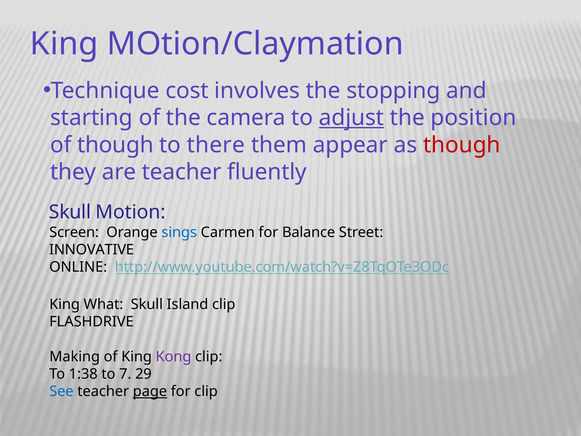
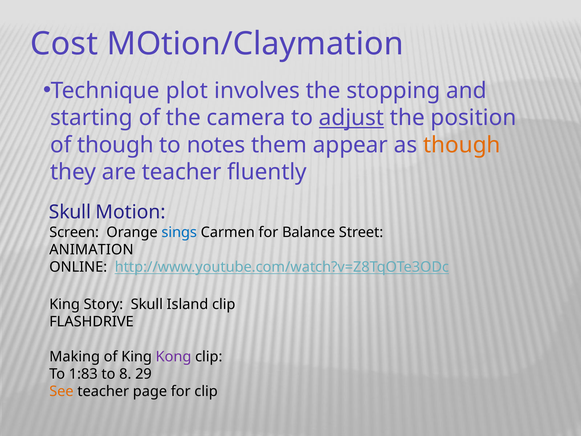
King at (64, 44): King -> Cost
cost: cost -> plot
there: there -> notes
though at (462, 145) colour: red -> orange
INNOVATIVE: INNOVATIVE -> ANIMATION
What: What -> Story
1:38: 1:38 -> 1:83
7: 7 -> 8
See colour: blue -> orange
page underline: present -> none
